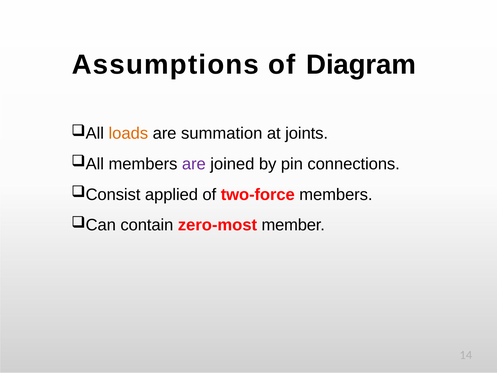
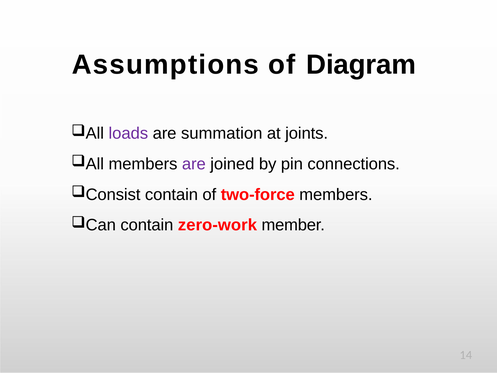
loads colour: orange -> purple
applied at (171, 194): applied -> contain
zero-most: zero-most -> zero-work
